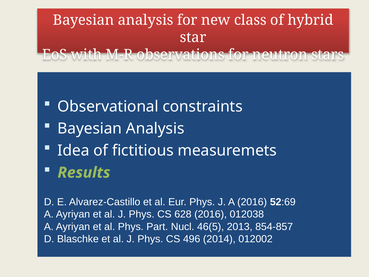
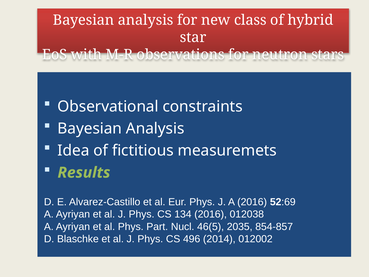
628: 628 -> 134
2013: 2013 -> 2035
